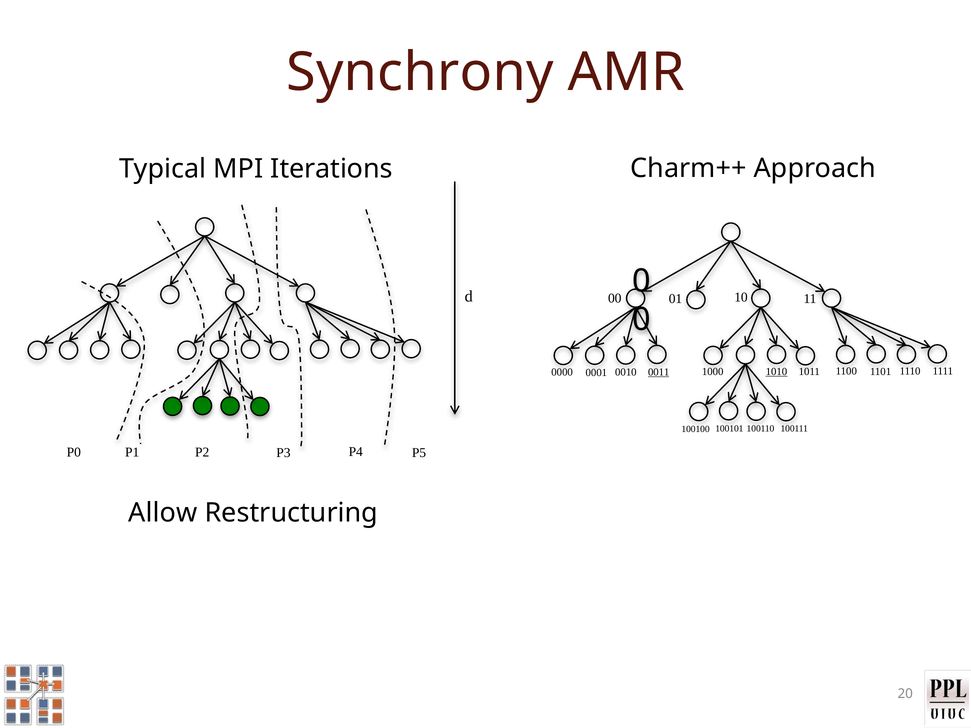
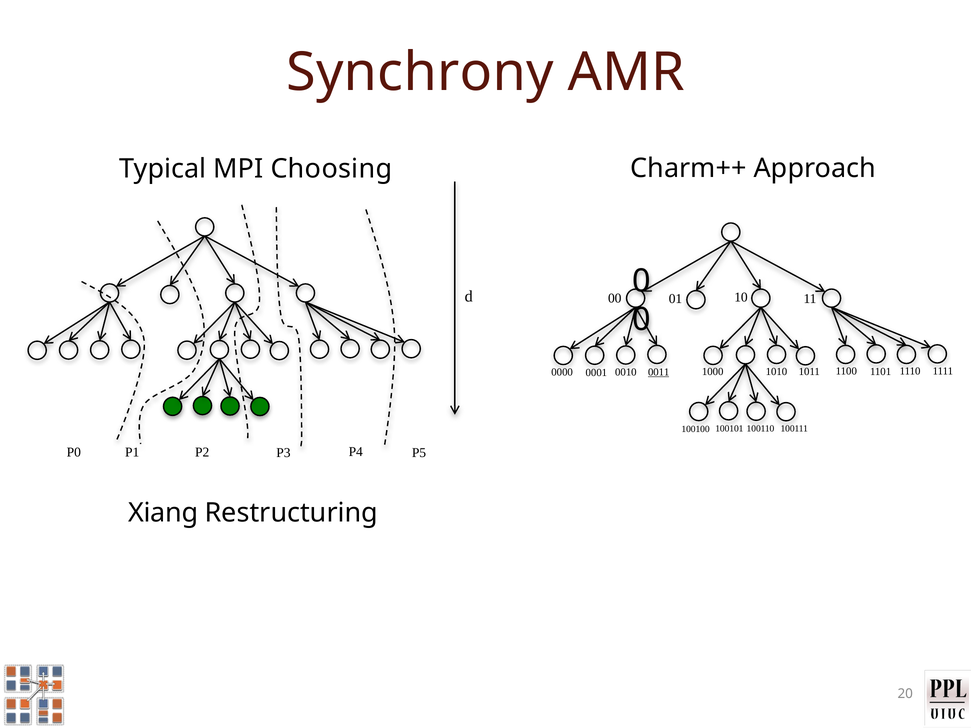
Iterations: Iterations -> Choosing
1010 underline: present -> none
Allow: Allow -> Xiang
